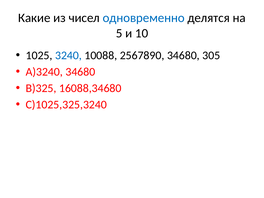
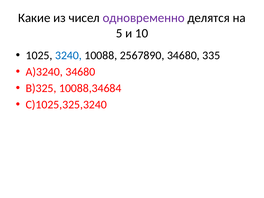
одновременно colour: blue -> purple
305: 305 -> 335
16088,34680: 16088,34680 -> 10088,34684
